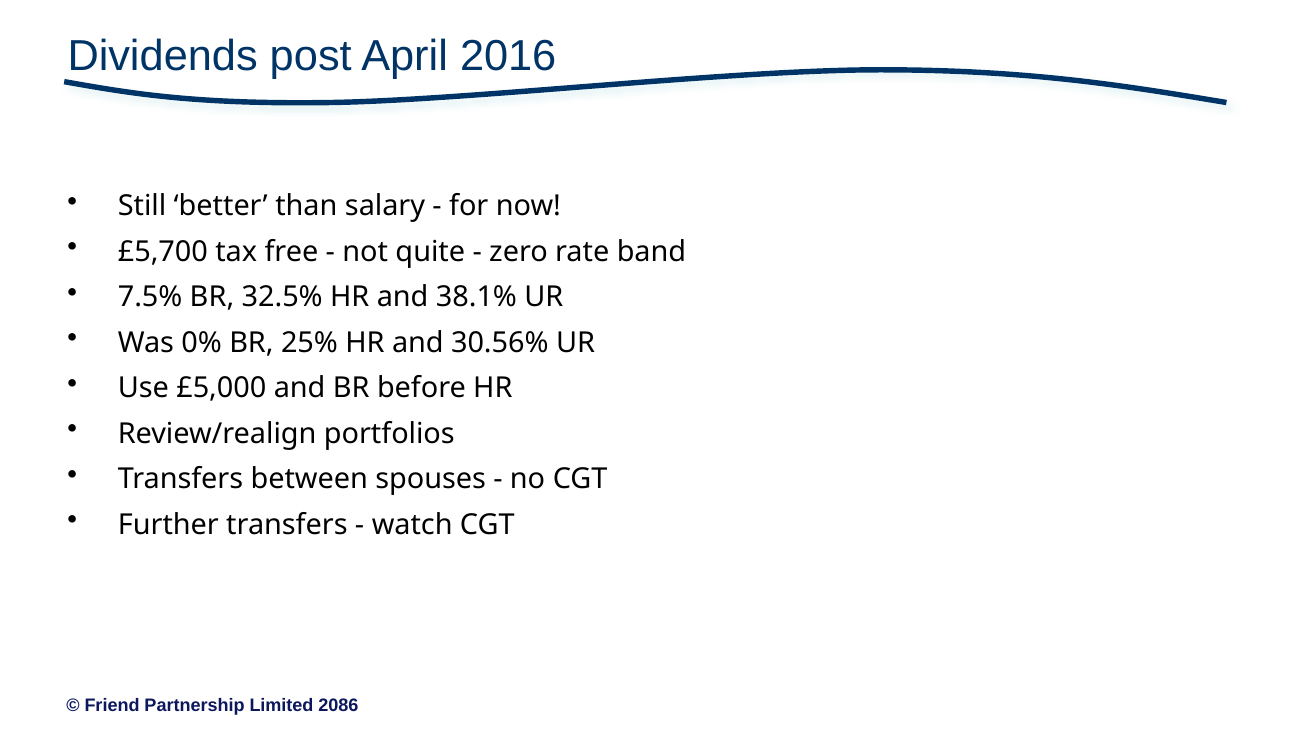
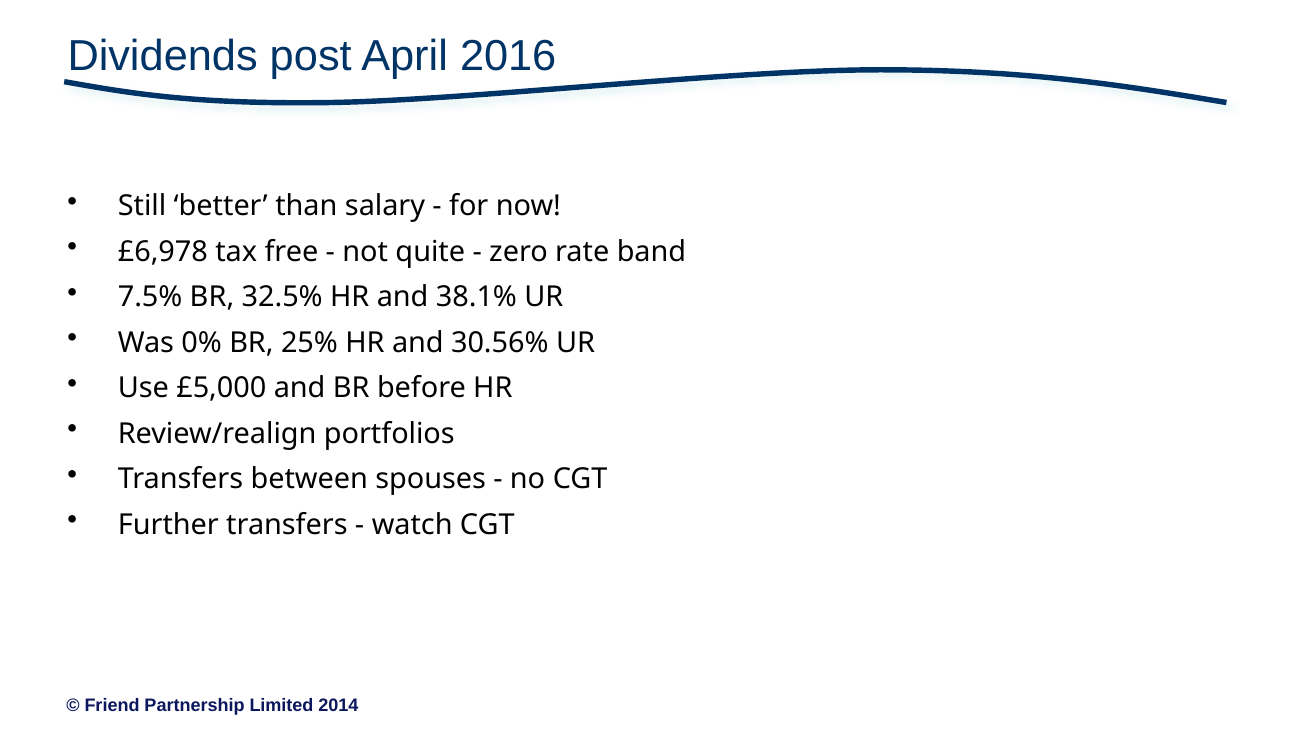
£5,700: £5,700 -> £6,978
2086: 2086 -> 2014
